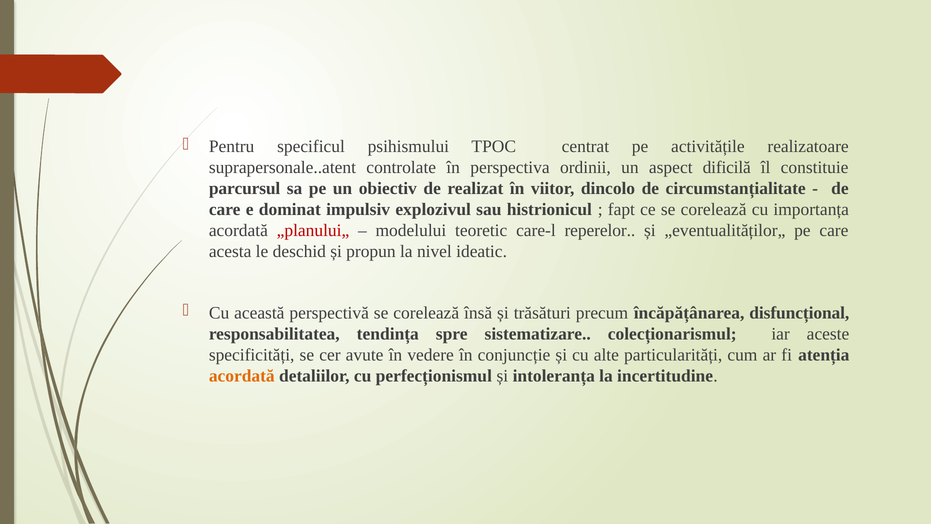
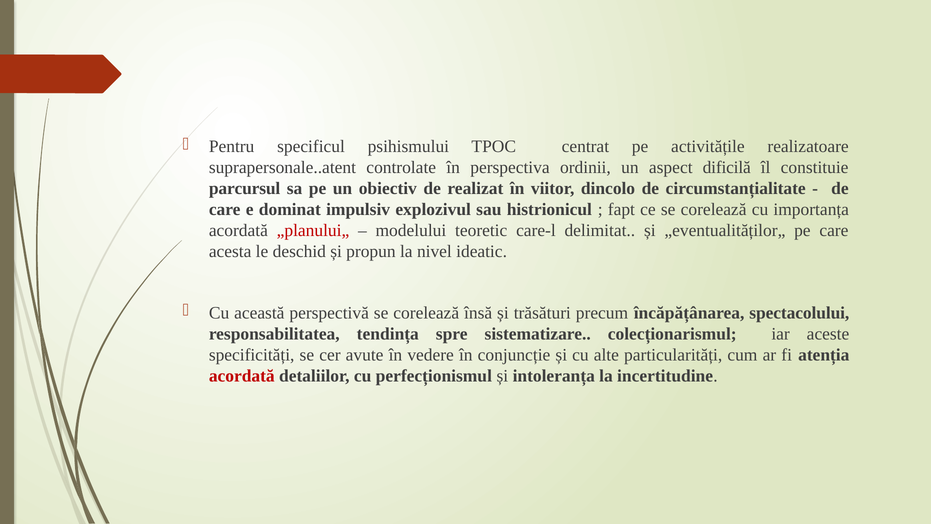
reperelor: reperelor -> delimitat
disfuncțional: disfuncțional -> spectacolului
acordată at (242, 376) colour: orange -> red
